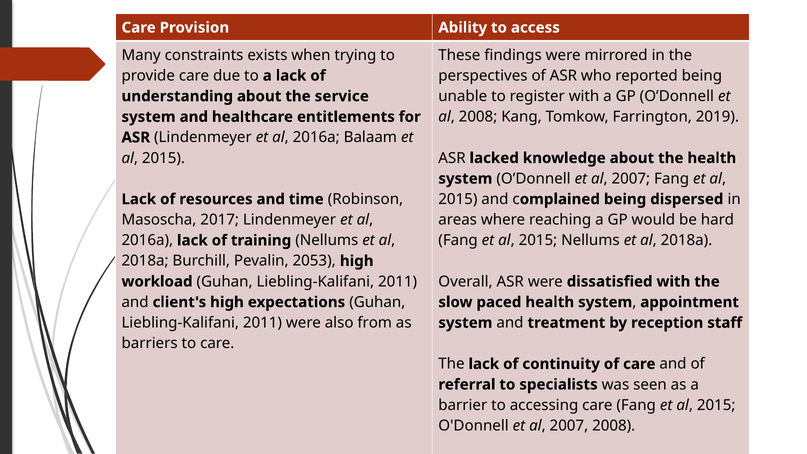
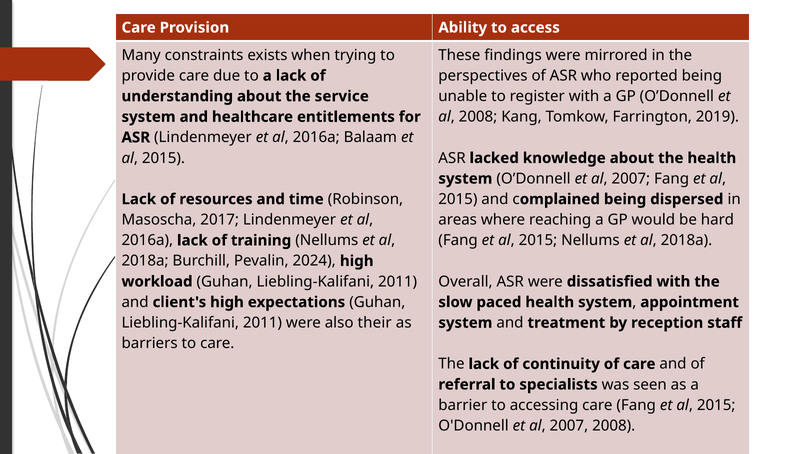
2053: 2053 -> 2024
from: from -> their
